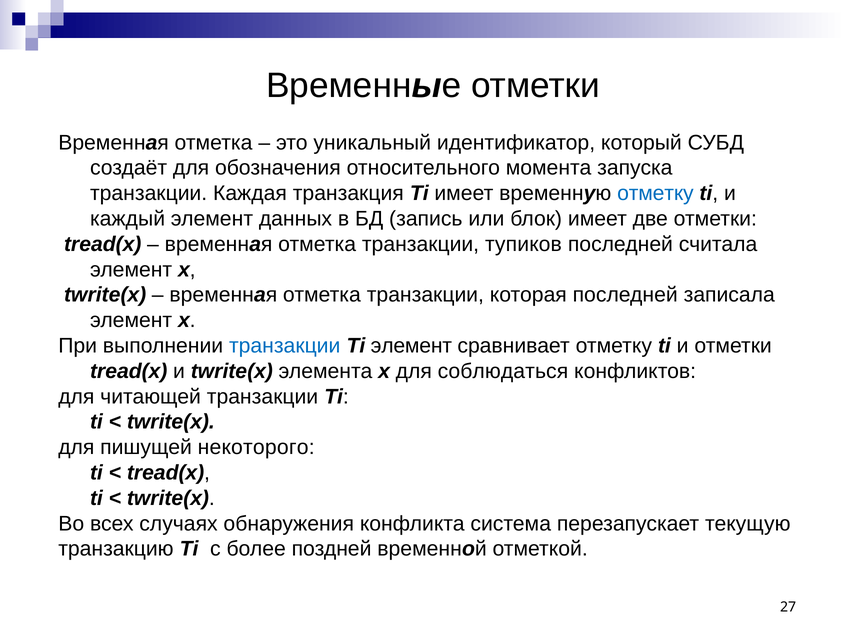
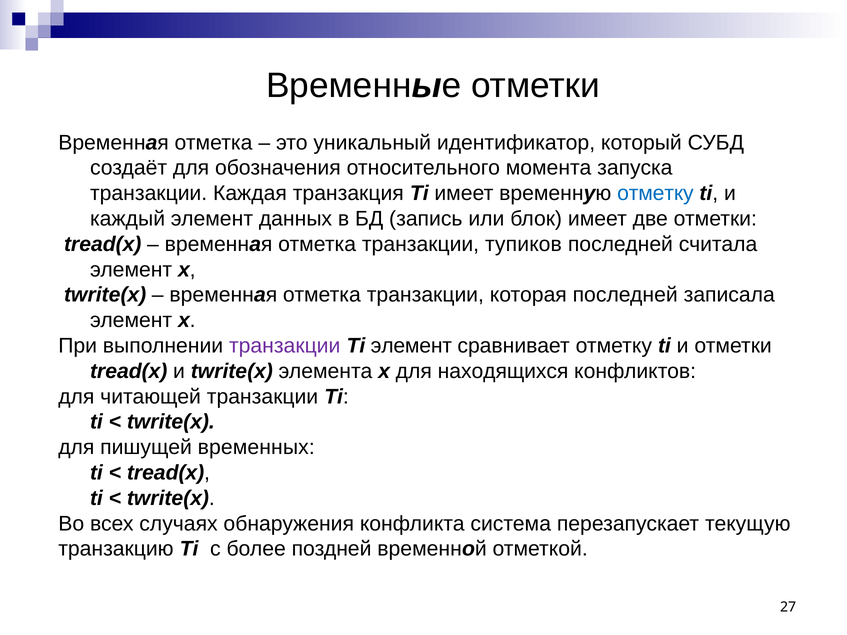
транзакции at (285, 346) colour: blue -> purple
соблюдаться: соблюдаться -> находящихся
некоторого: некоторого -> временных
